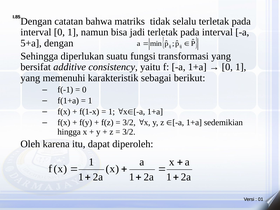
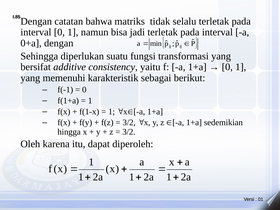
5+a: 5+a -> 0+a
